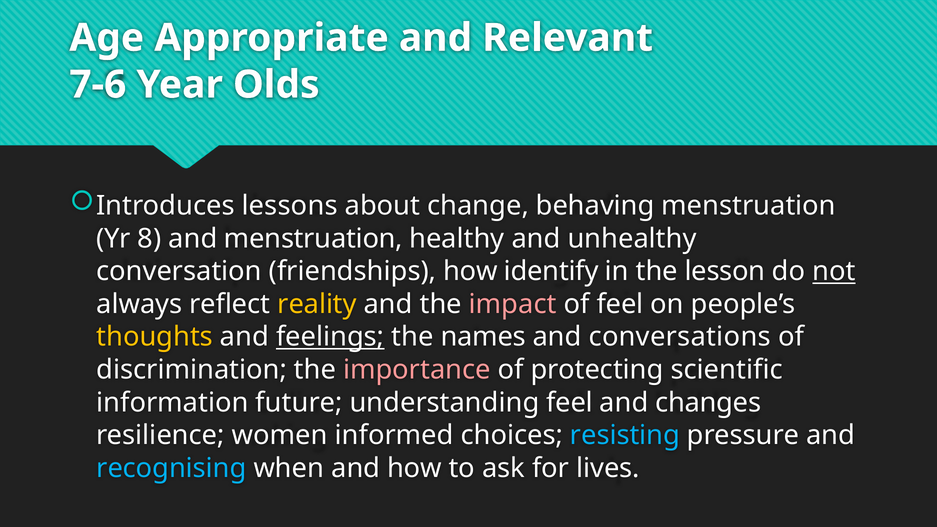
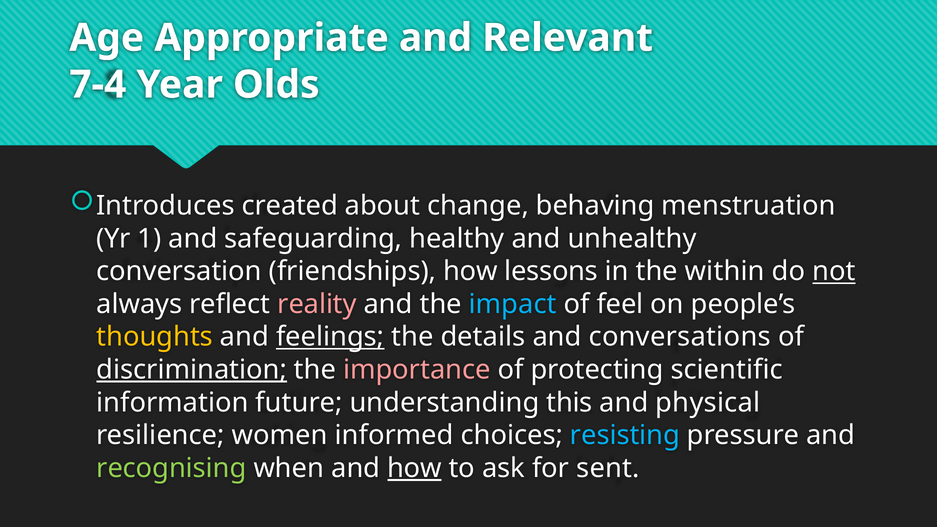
7-6: 7-6 -> 7-4
lessons: lessons -> created
8: 8 -> 1
and menstruation: menstruation -> safeguarding
identify: identify -> lessons
lesson: lesson -> within
reality colour: yellow -> pink
impact colour: pink -> light blue
names: names -> details
discrimination underline: none -> present
understanding feel: feel -> this
changes: changes -> physical
recognising colour: light blue -> light green
how at (415, 468) underline: none -> present
lives: lives -> sent
